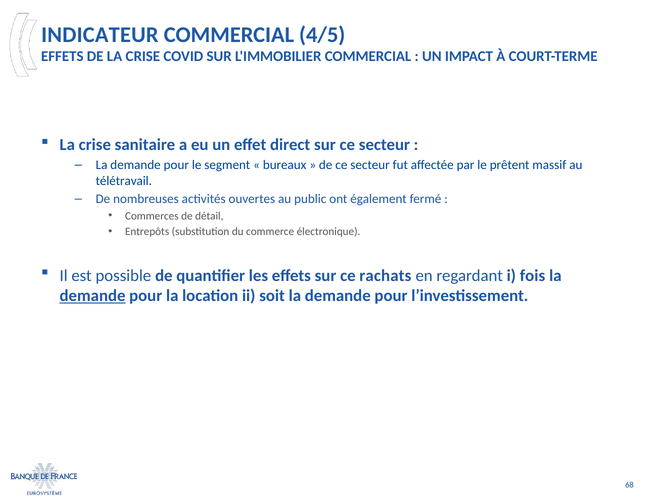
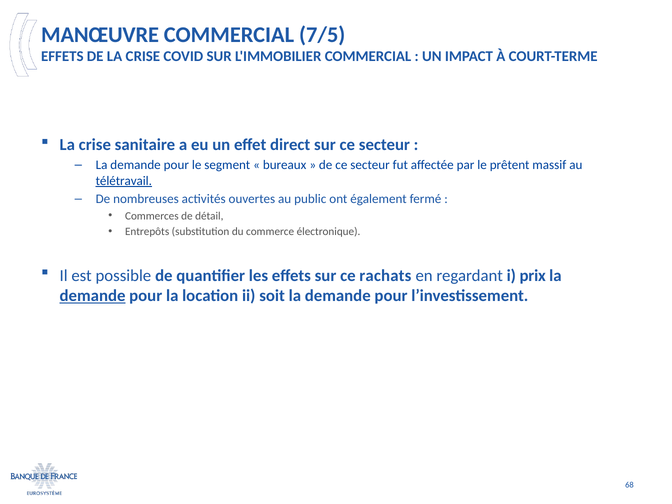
INDICATEUR: INDICATEUR -> MANŒUVRE
4/5: 4/5 -> 7/5
télétravail underline: none -> present
fois: fois -> prix
